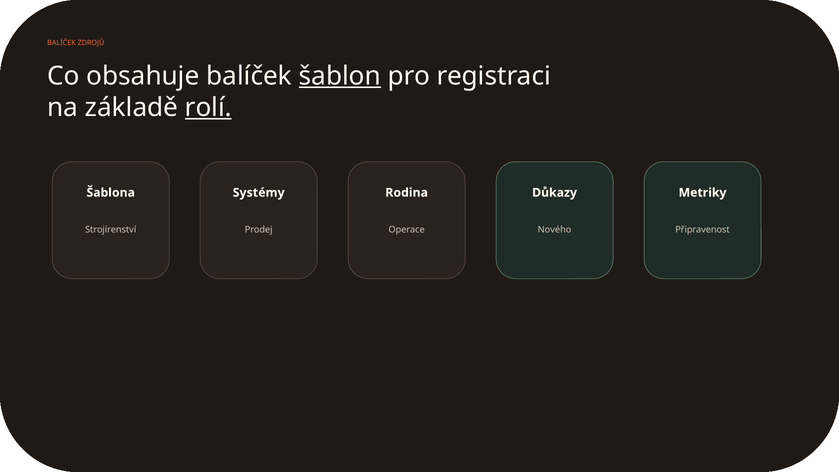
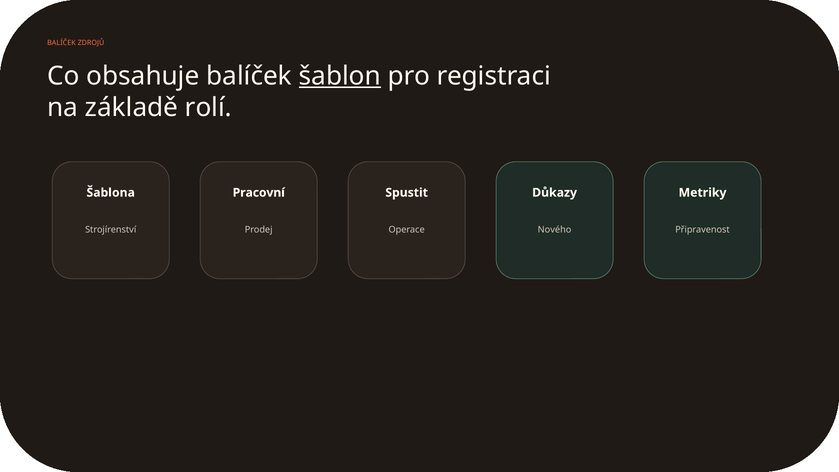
rolí underline: present -> none
Systémy: Systémy -> Pracovní
Rodina: Rodina -> Spustit
